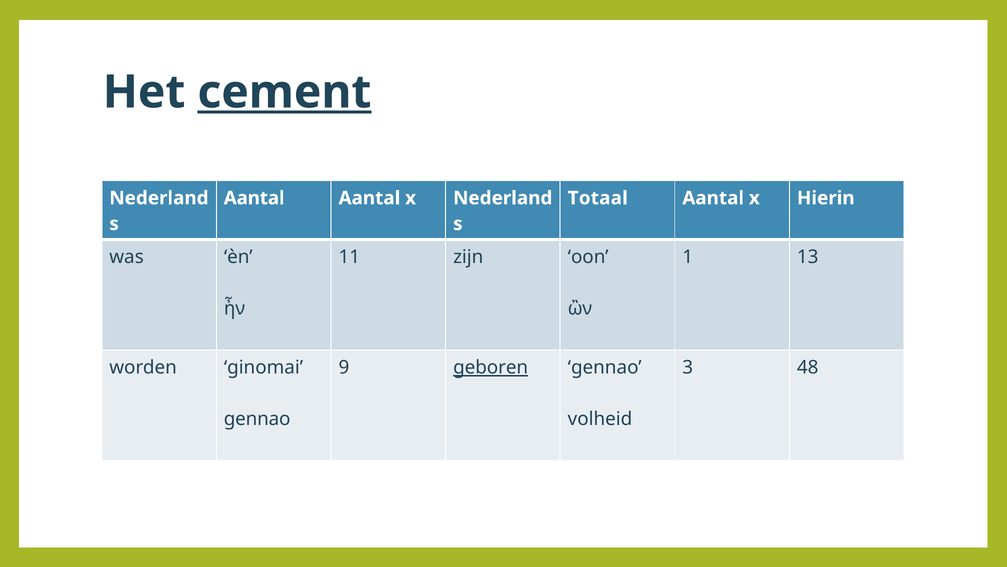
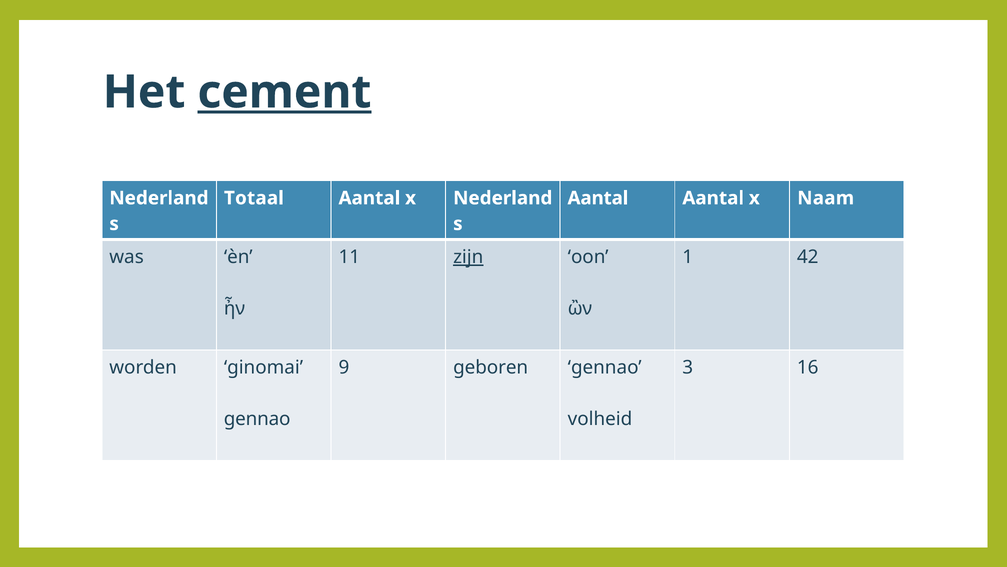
Aantal at (254, 198): Aantal -> Totaal
Totaal at (598, 198): Totaal -> Aantal
Hierin: Hierin -> Naam
zijn underline: none -> present
13: 13 -> 42
geboren underline: present -> none
48: 48 -> 16
